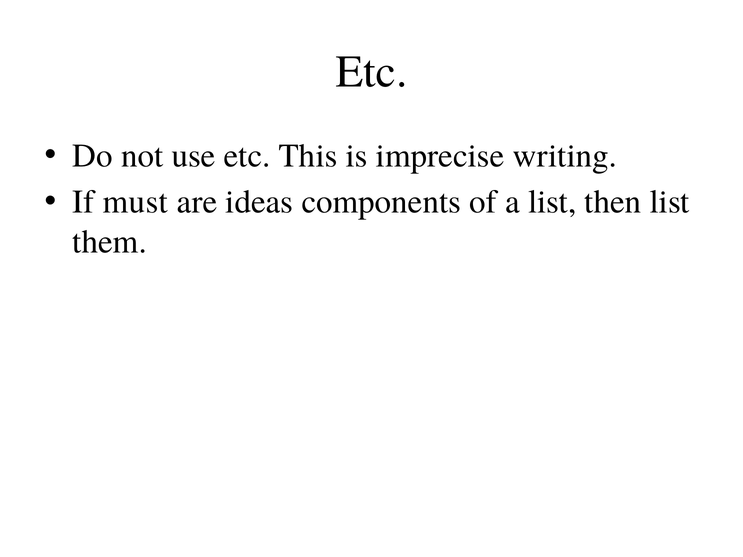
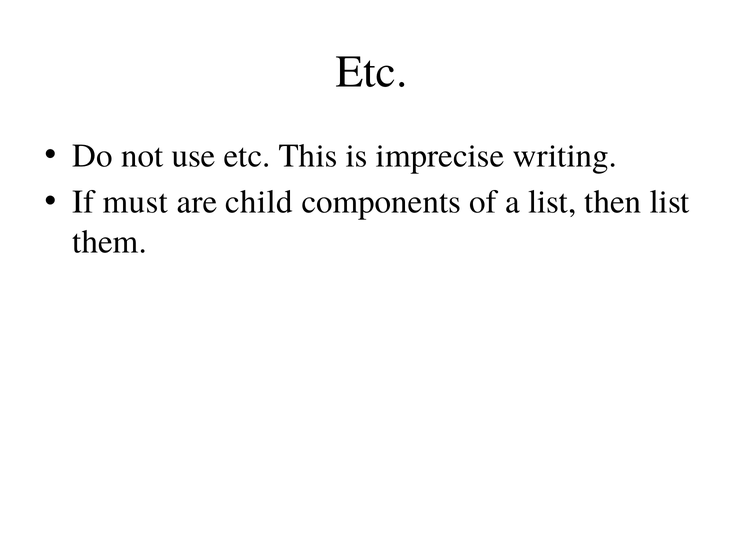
ideas: ideas -> child
